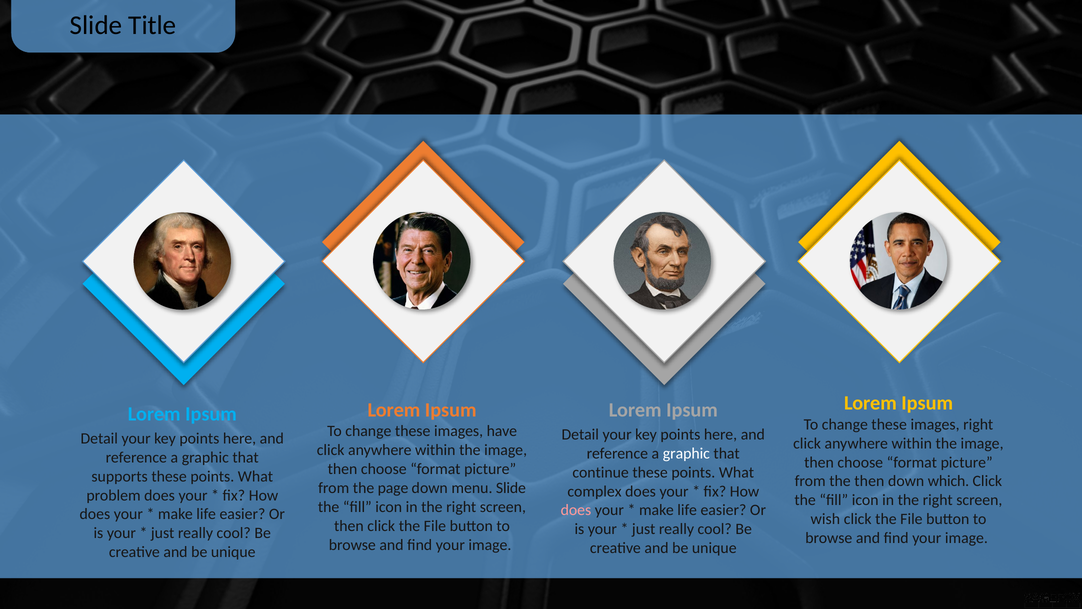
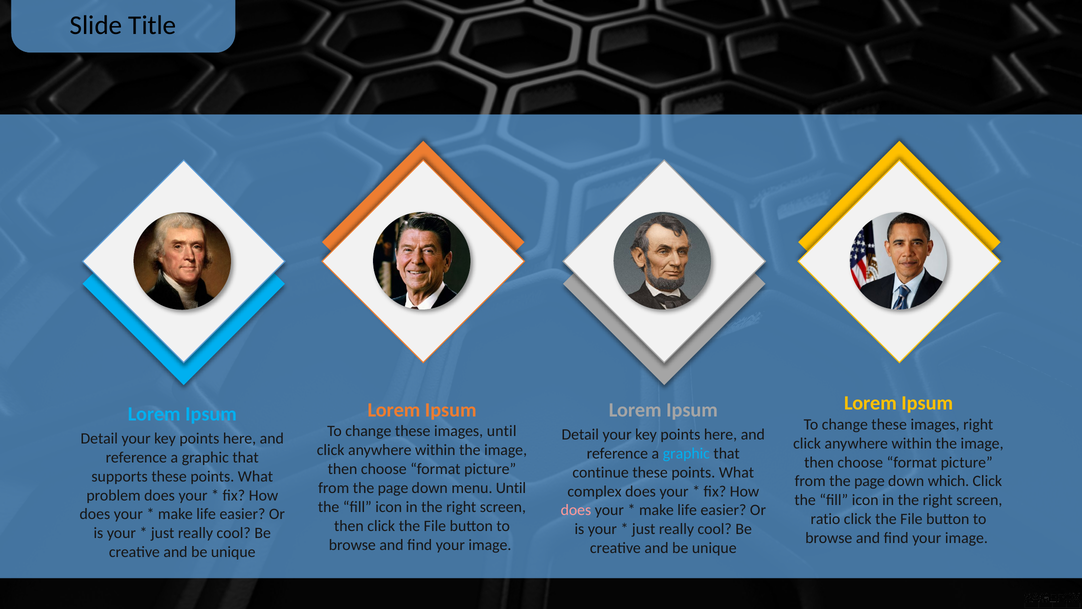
images have: have -> until
graphic at (686, 453) colour: white -> light blue
then at (869, 481): then -> page
menu Slide: Slide -> Until
wish: wish -> ratio
